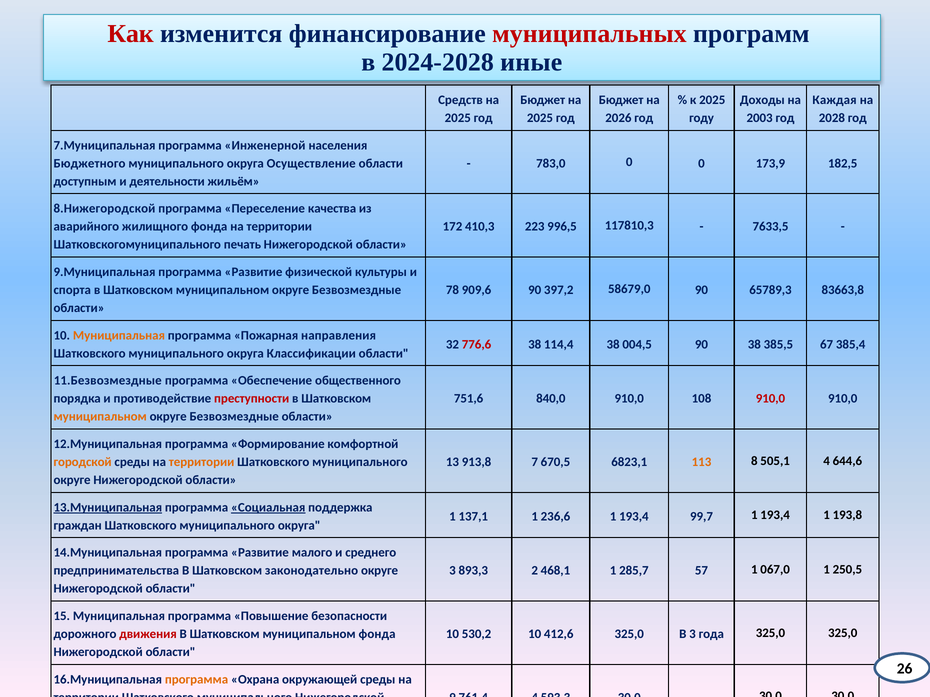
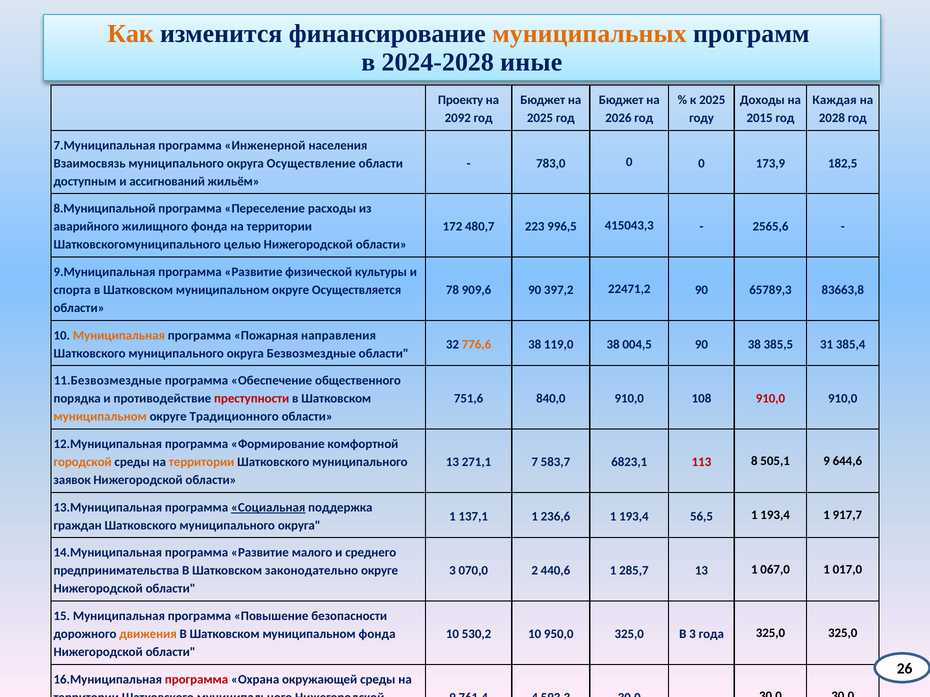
Как colour: red -> orange
муниципальных colour: red -> orange
Средств: Средств -> Проекту
2025 at (458, 118): 2025 -> 2092
2003: 2003 -> 2015
Бюджетного: Бюджетного -> Взаимосвязь
деятельности: деятельности -> ассигнований
8.Нижегородской: 8.Нижегородской -> 8.Муниципальной
качества: качества -> расходы
410,3: 410,3 -> 480,7
117810,3: 117810,3 -> 415043,3
7633,5: 7633,5 -> 2565,6
печать: печать -> целью
Безвозмездные at (357, 290): Безвозмездные -> Осуществляется
58679,0: 58679,0 -> 22471,2
776,6 colour: red -> orange
114,4: 114,4 -> 119,0
67: 67 -> 31
Классификации: Классификации -> Безвозмездные
Безвозмездные at (234, 417): Безвозмездные -> Традиционного
913,8: 913,8 -> 271,1
670,5: 670,5 -> 583,7
113 colour: orange -> red
505,1 4: 4 -> 9
округе at (72, 480): округе -> заявок
13.Муниципальная underline: present -> none
99,7: 99,7 -> 56,5
193,8: 193,8 -> 917,7
893,3: 893,3 -> 070,0
468,1: 468,1 -> 440,6
285,7 57: 57 -> 13
250,5: 250,5 -> 017,0
движения colour: red -> orange
412,6: 412,6 -> 950,0
программа at (197, 680) colour: orange -> red
